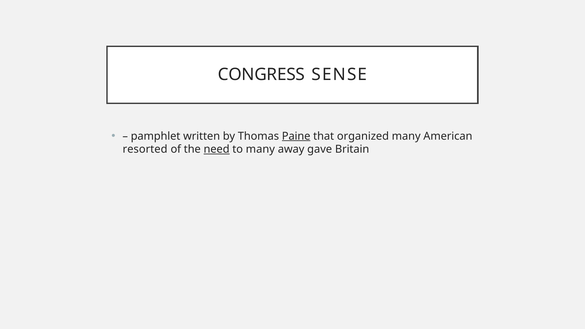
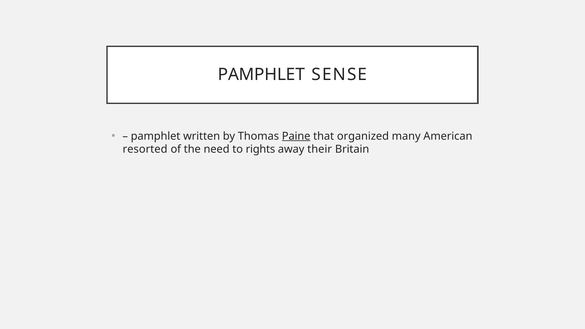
CONGRESS at (261, 75): CONGRESS -> PAMPHLET
need underline: present -> none
to many: many -> rights
gave: gave -> their
